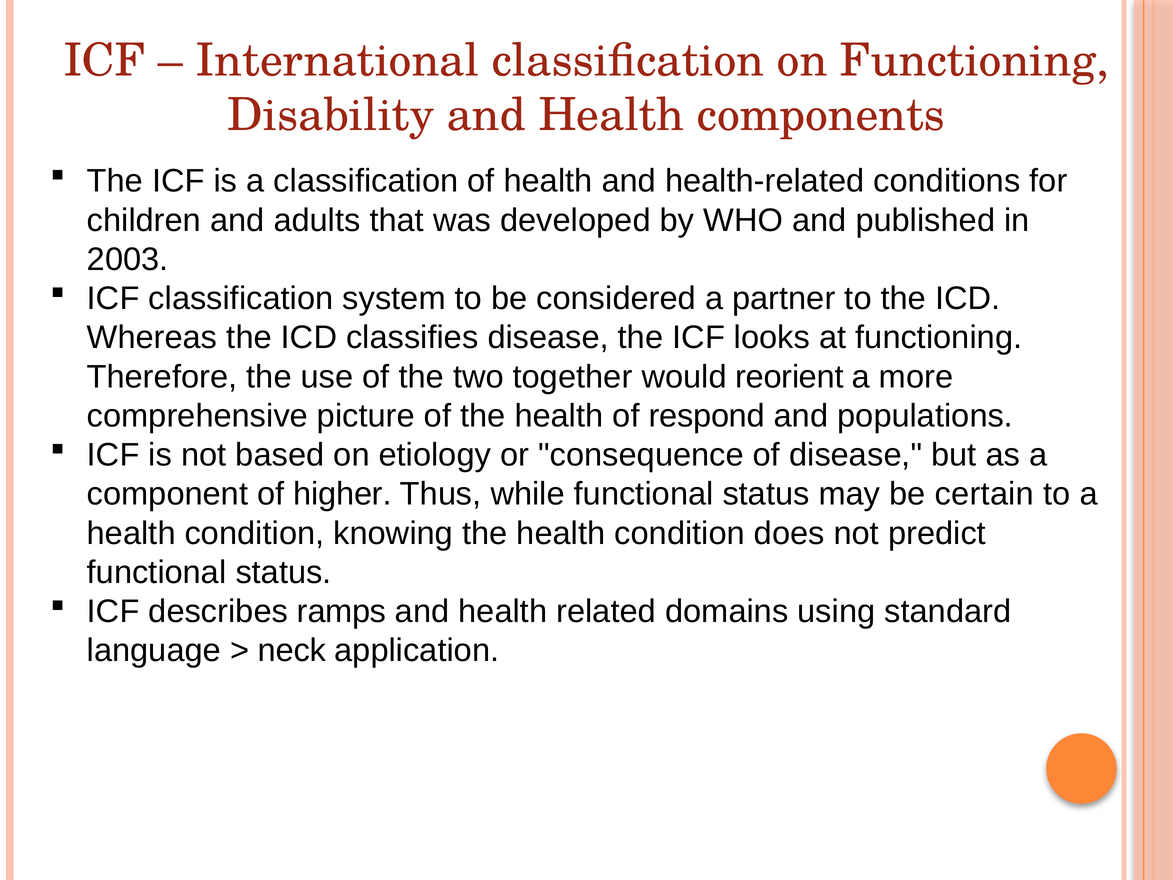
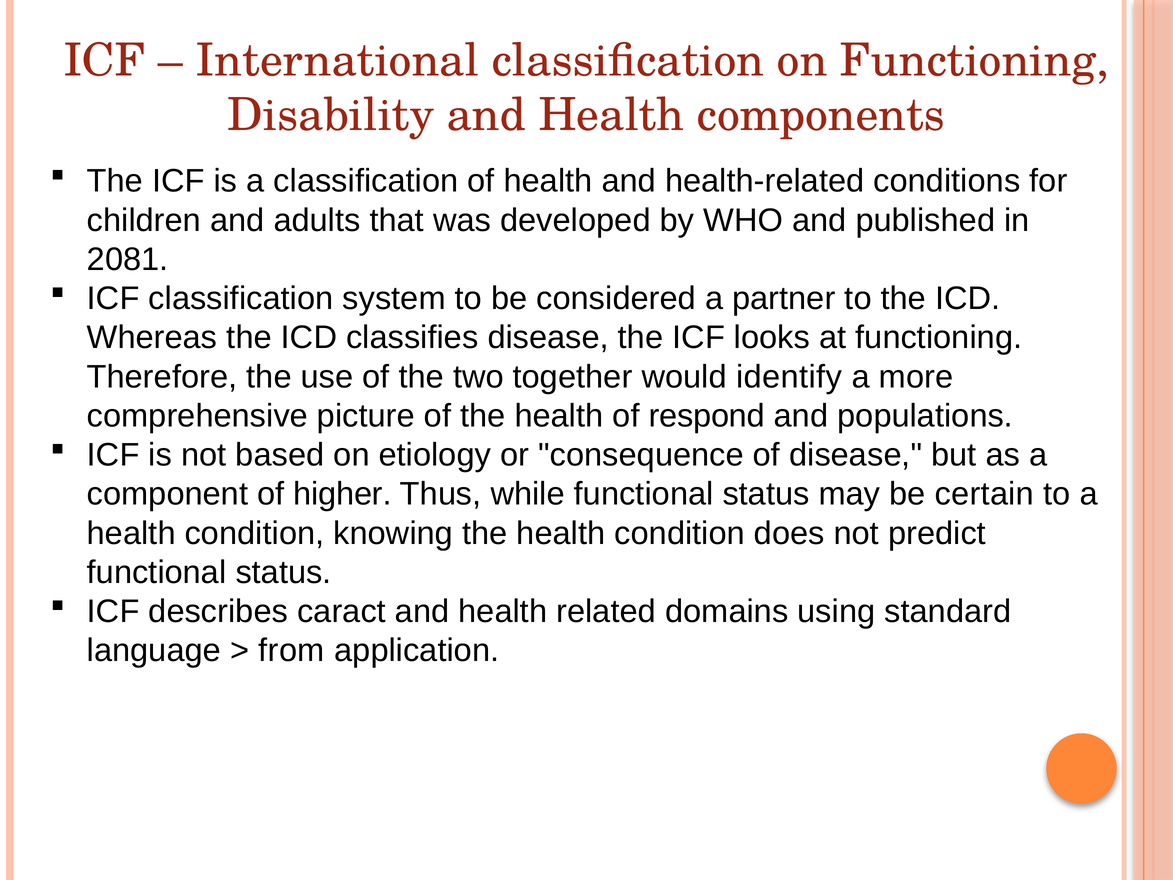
2003: 2003 -> 2081
reorient: reorient -> identify
ramps: ramps -> caract
neck: neck -> from
